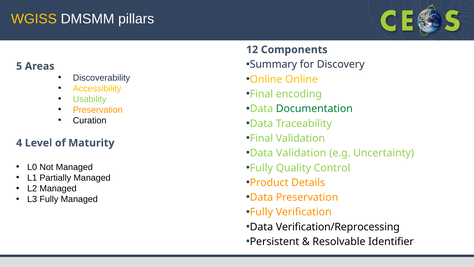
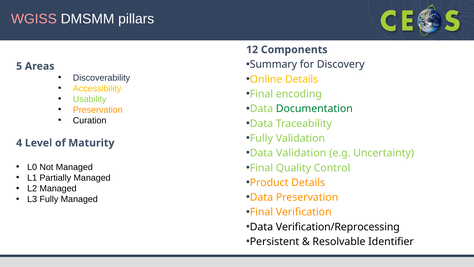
WGISS colour: yellow -> pink
Online Online: Online -> Details
Final at (261, 138): Final -> Fully
Fully at (261, 168): Fully -> Final
Fully at (261, 212): Fully -> Final
